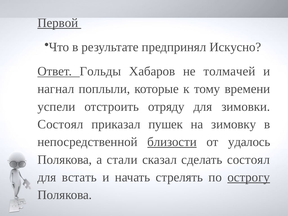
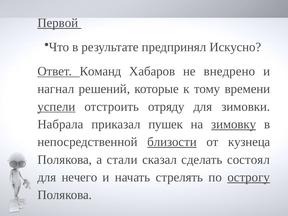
Гольды: Гольды -> Команд
толмачей: толмачей -> внедрено
поплыли: поплыли -> решений
успели underline: none -> present
Состоял at (60, 124): Состоял -> Набрала
зимовку underline: none -> present
удалось: удалось -> кузнеца
встать: встать -> нечего
